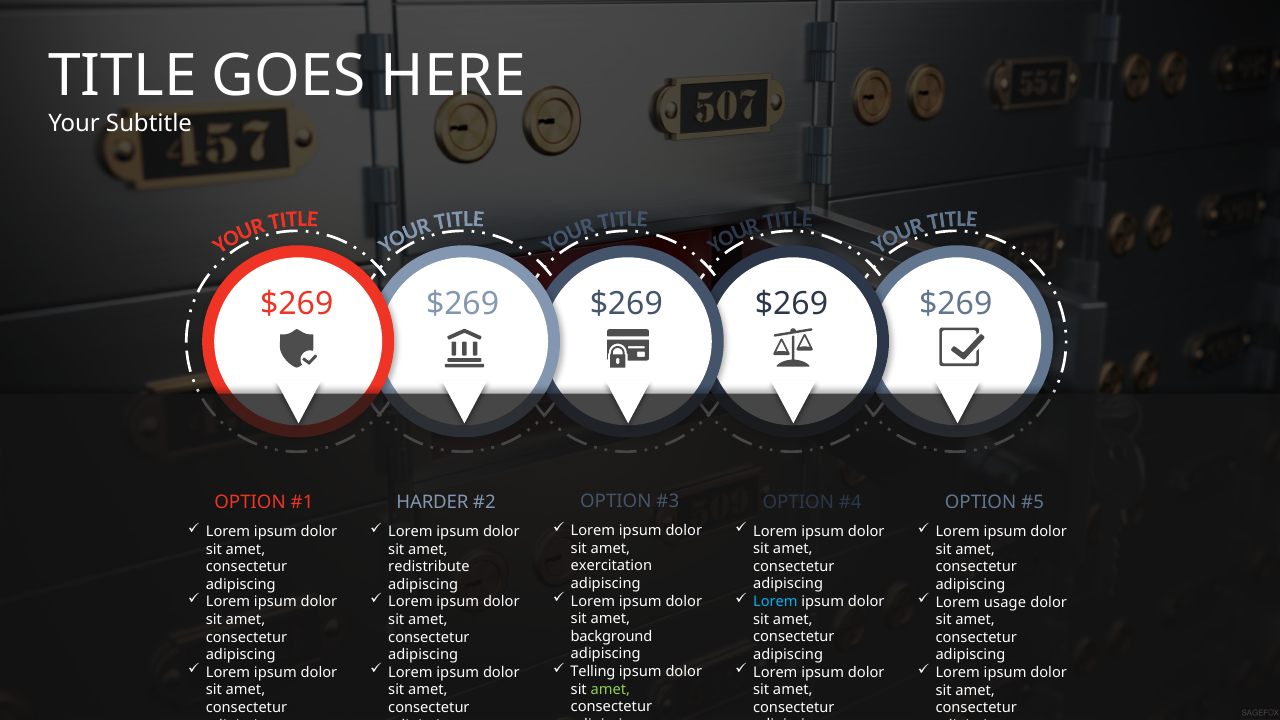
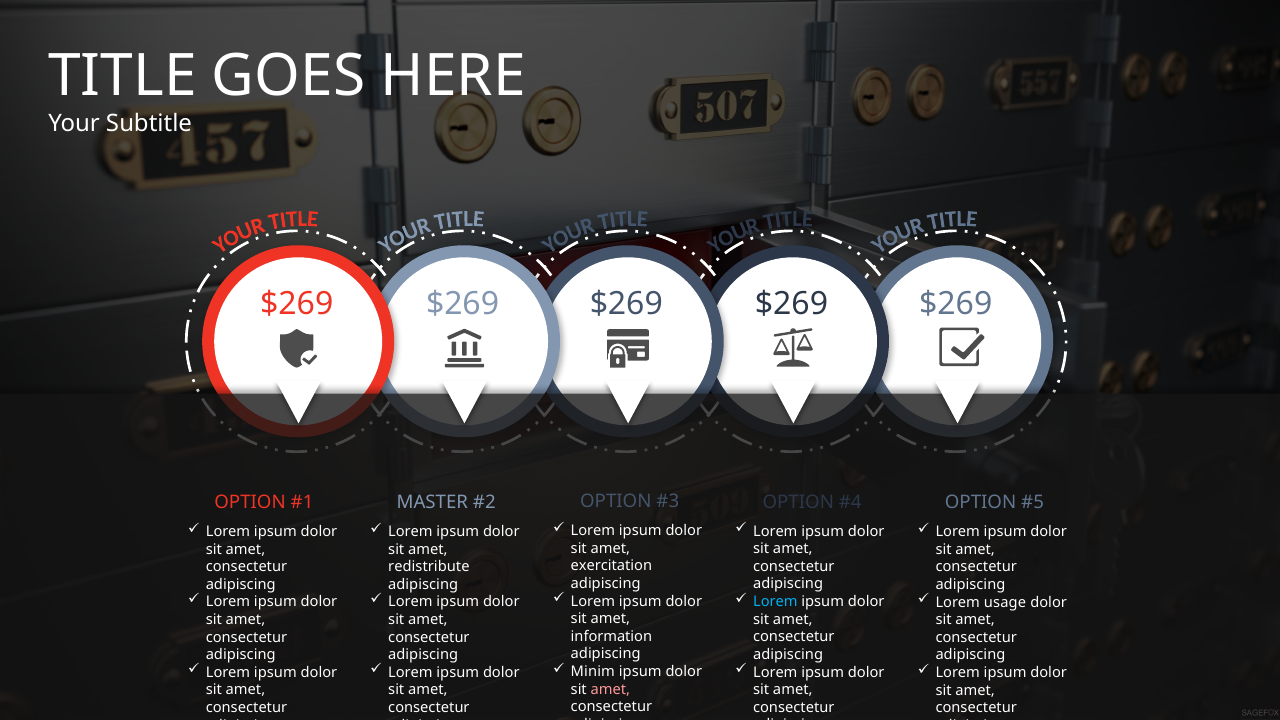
HARDER: HARDER -> MASTER
background: background -> information
Telling: Telling -> Minim
amet at (610, 689) colour: light green -> pink
